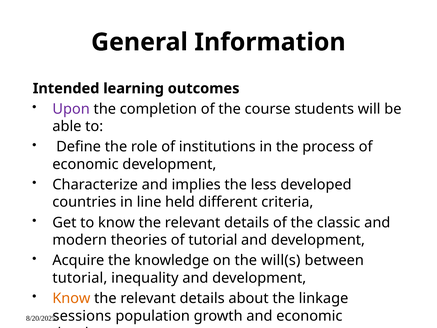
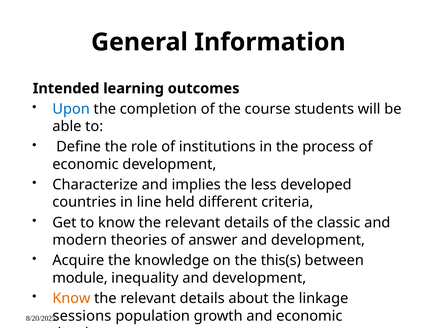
Upon colour: purple -> blue
of tutorial: tutorial -> answer
will(s: will(s -> this(s
tutorial at (80, 278): tutorial -> module
